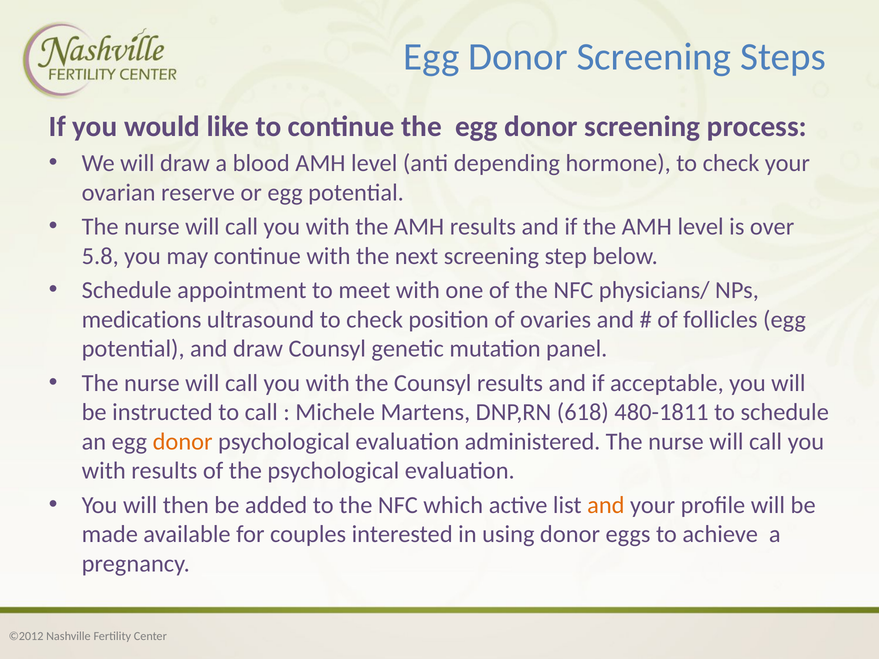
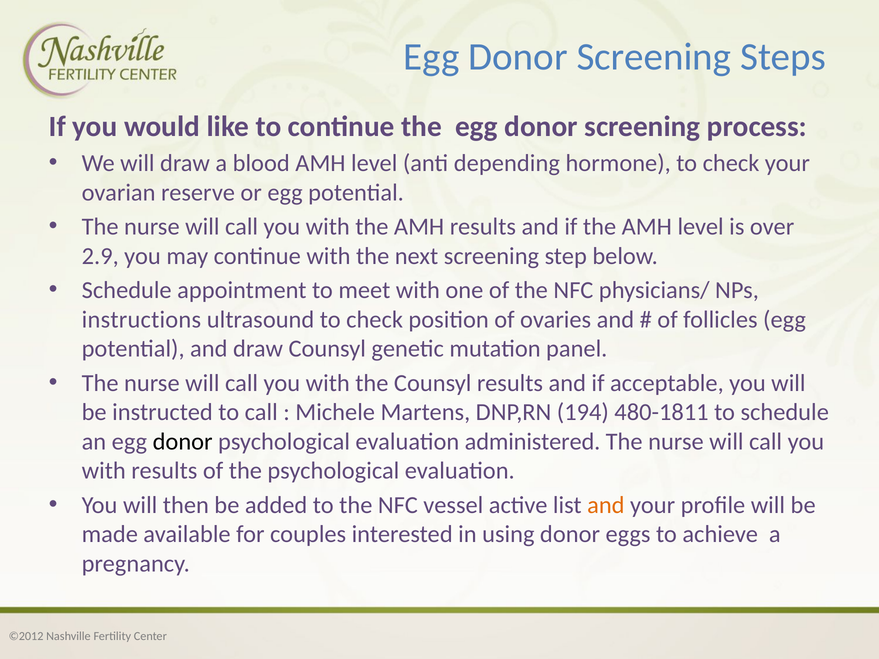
5.8: 5.8 -> 2.9
medications: medications -> instructions
618: 618 -> 194
donor at (183, 442) colour: orange -> black
which: which -> vessel
